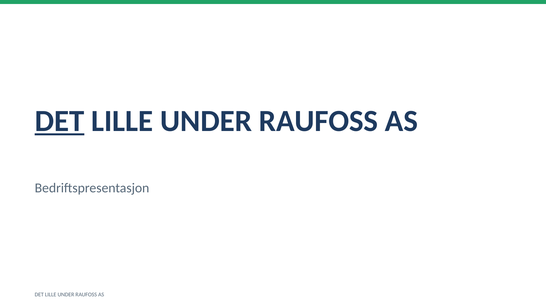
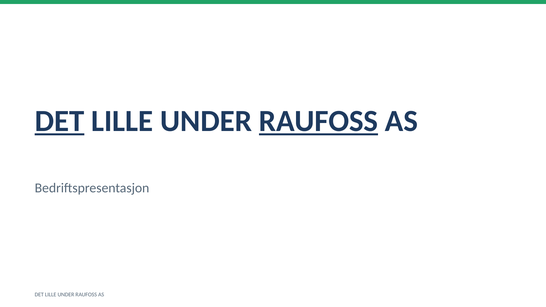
RAUFOSS at (318, 121) underline: none -> present
